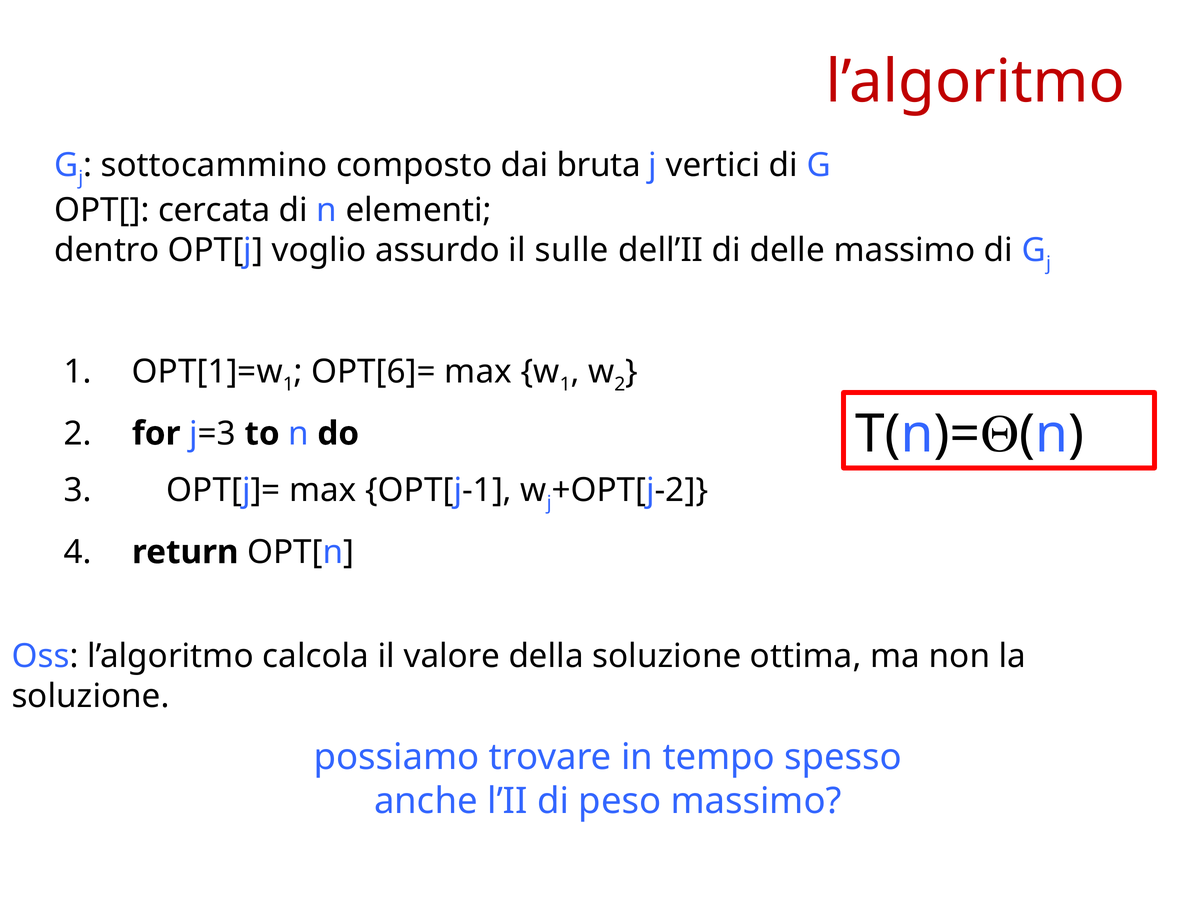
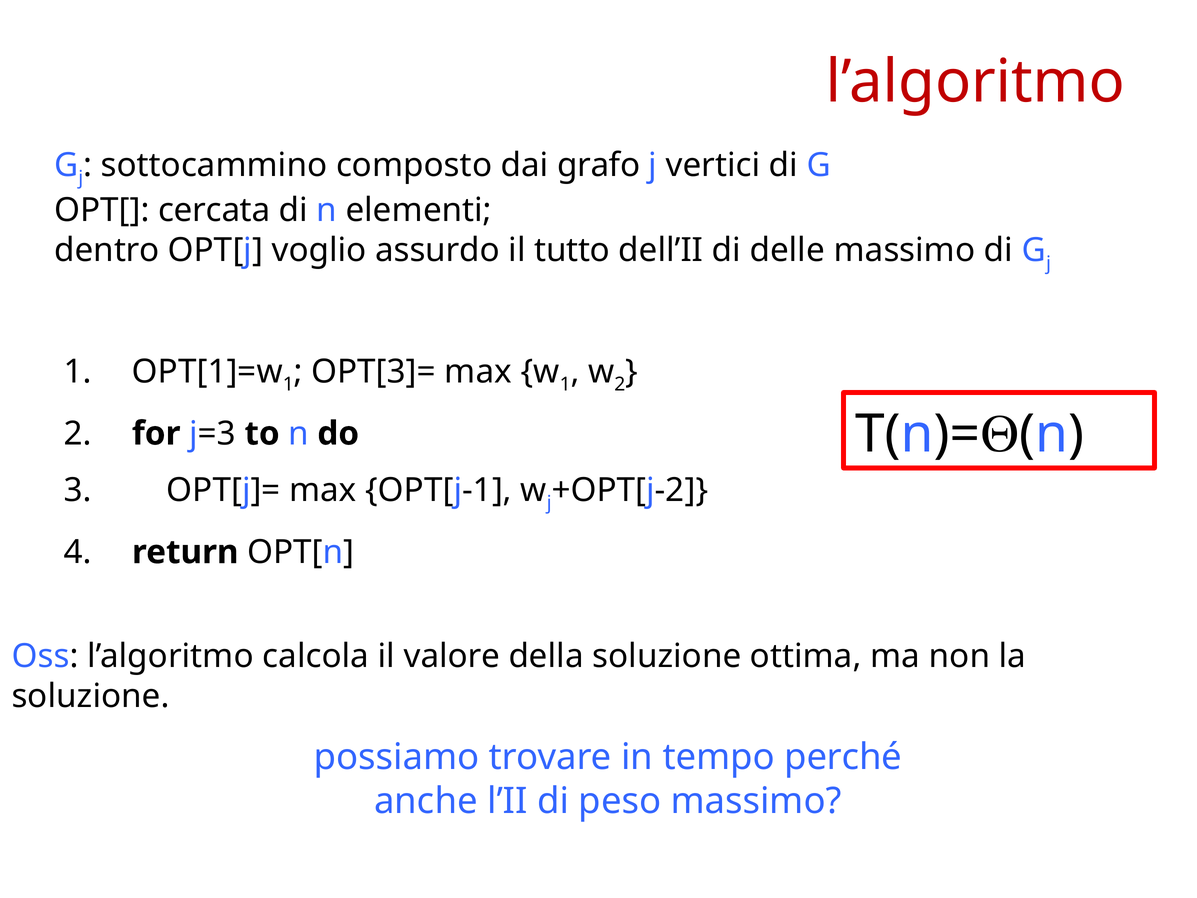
bruta: bruta -> grafo
sulle: sulle -> tutto
OPT[6]=: OPT[6]= -> OPT[3]=
spesso: spesso -> perché
